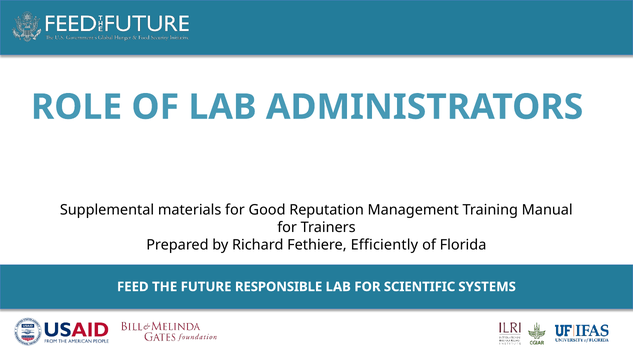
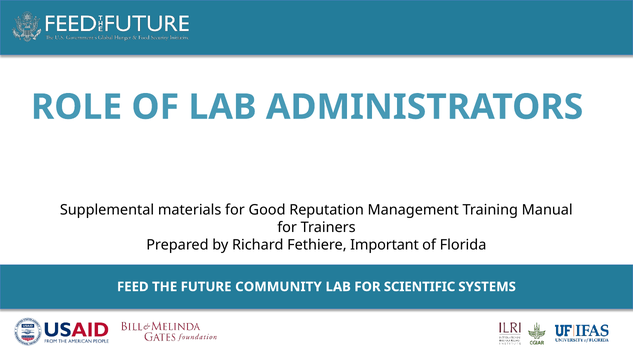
Efficiently: Efficiently -> Important
RESPONSIBLE: RESPONSIBLE -> COMMUNITY
